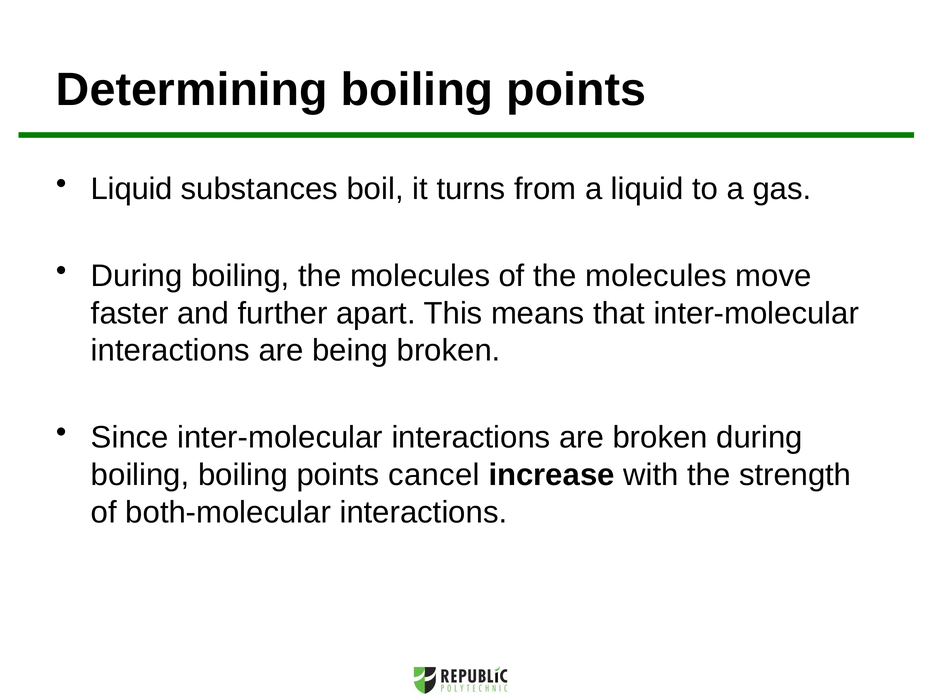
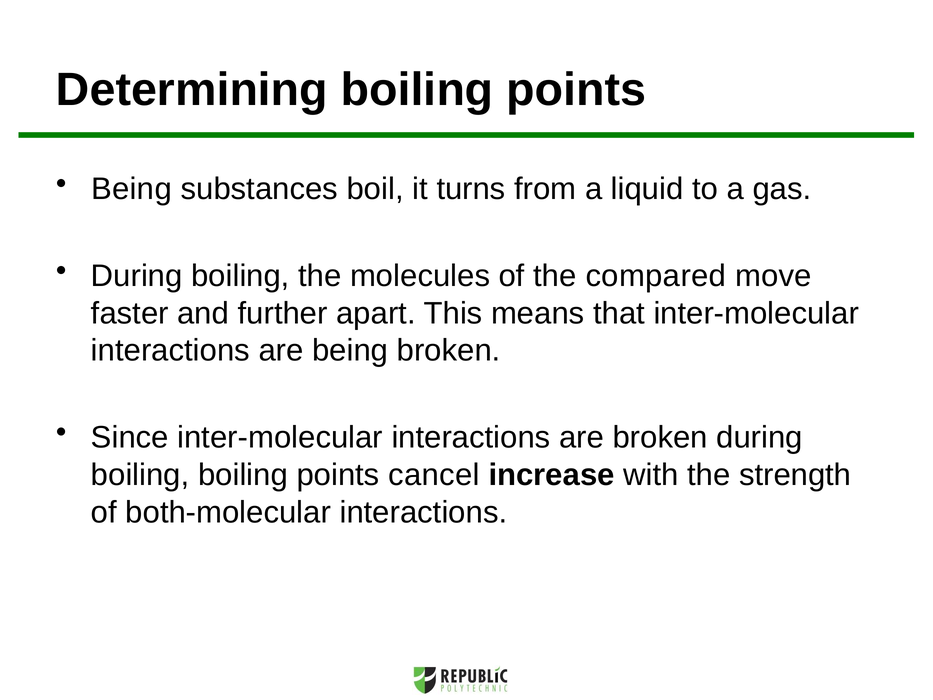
Liquid at (132, 189): Liquid -> Being
of the molecules: molecules -> compared
